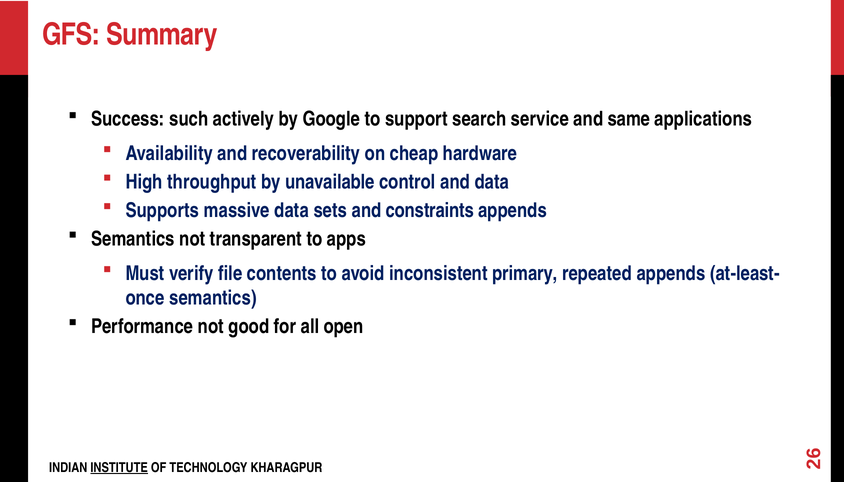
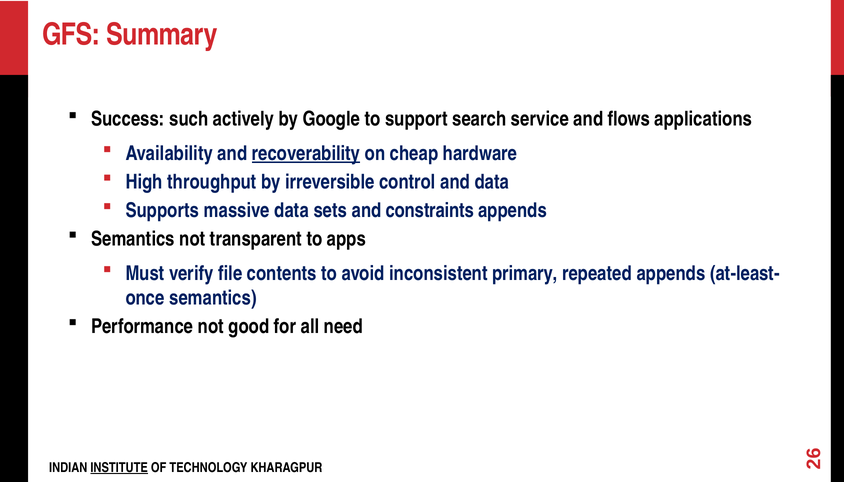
same: same -> flows
recoverability underline: none -> present
unavailable: unavailable -> irreversible
open: open -> need
